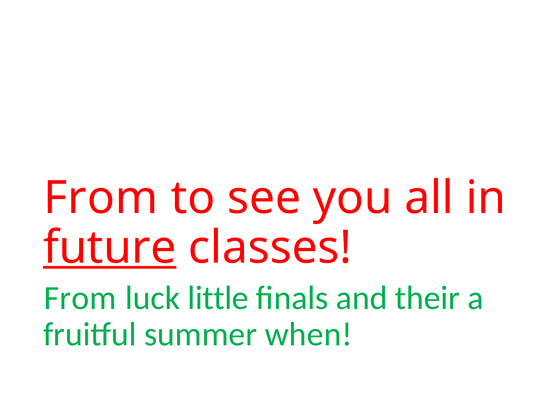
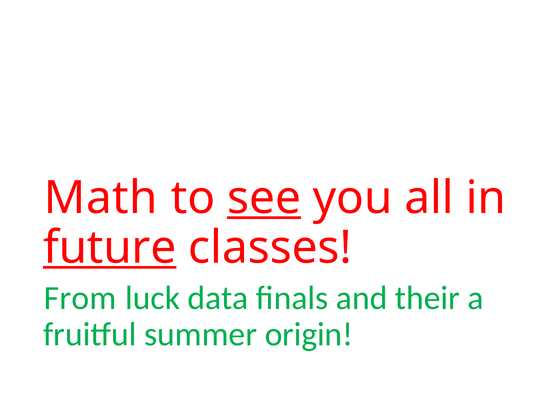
From at (101, 197): From -> Math
see underline: none -> present
little: little -> data
when: when -> origin
